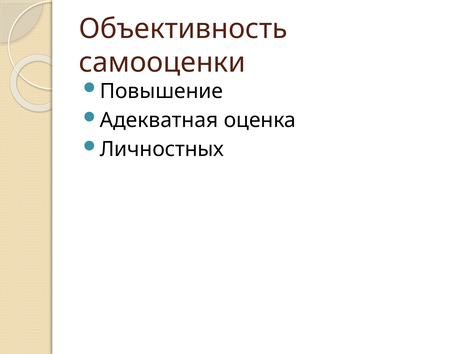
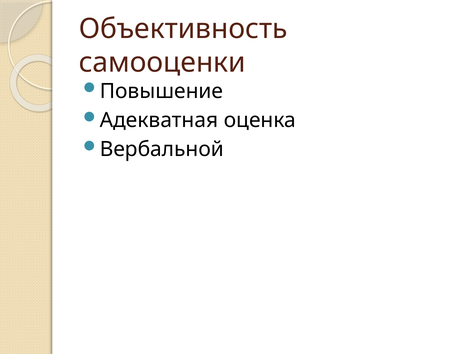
Личностных: Личностных -> Вербальной
